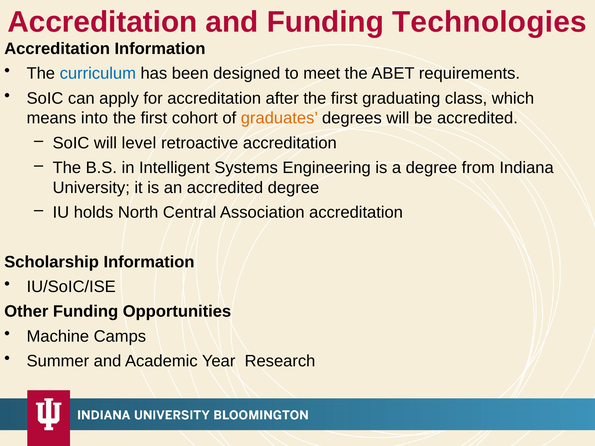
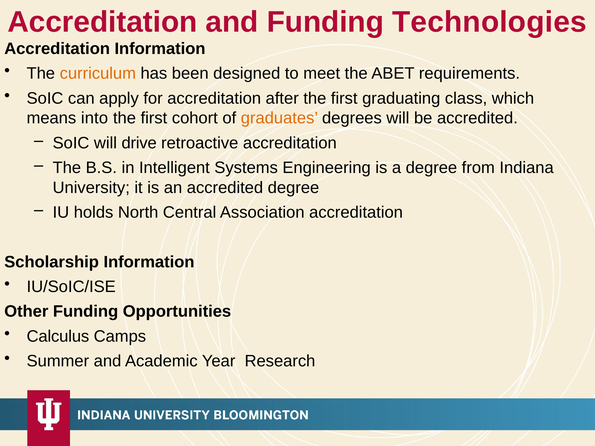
curriculum colour: blue -> orange
level: level -> drive
Machine: Machine -> Calculus
